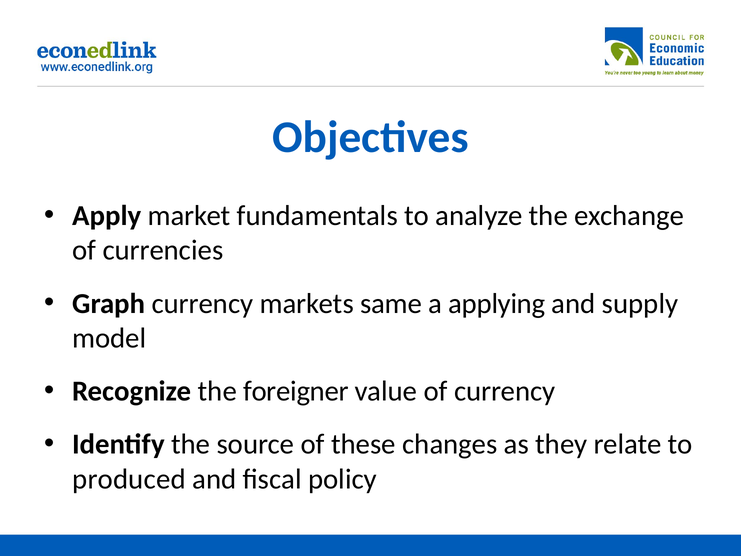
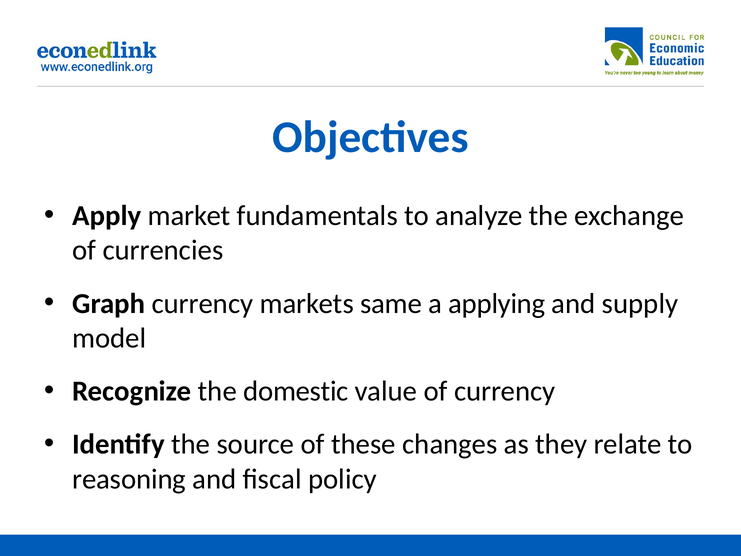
foreigner: foreigner -> domestic
produced: produced -> reasoning
